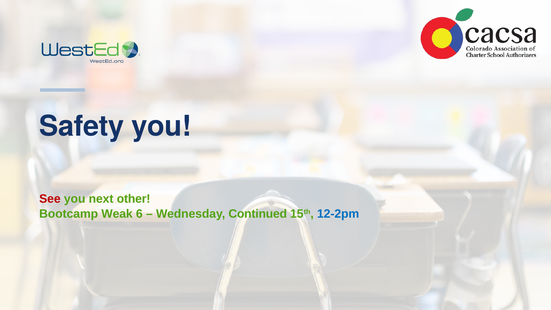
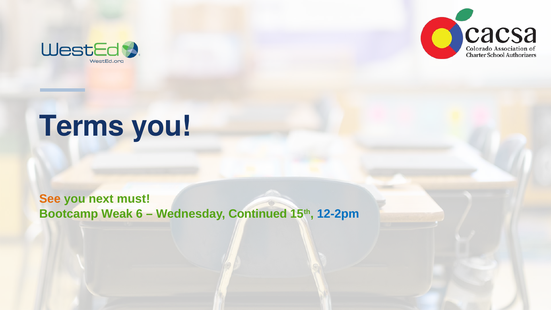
Safety: Safety -> Terms
See colour: red -> orange
other: other -> must
